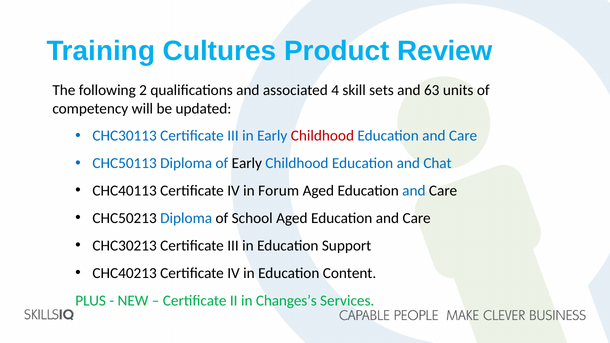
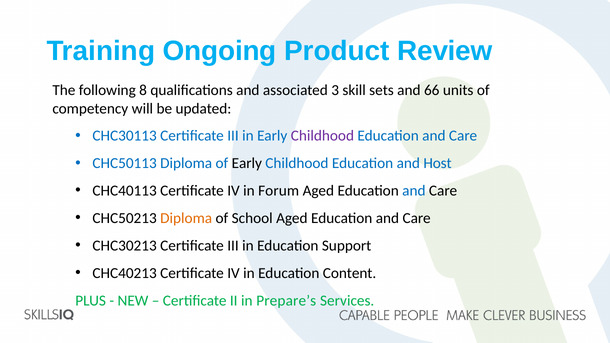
Cultures: Cultures -> Ongoing
2: 2 -> 8
4: 4 -> 3
63: 63 -> 66
Childhood at (322, 136) colour: red -> purple
Chat: Chat -> Host
Diploma at (186, 218) colour: blue -> orange
Changes’s: Changes’s -> Prepare’s
